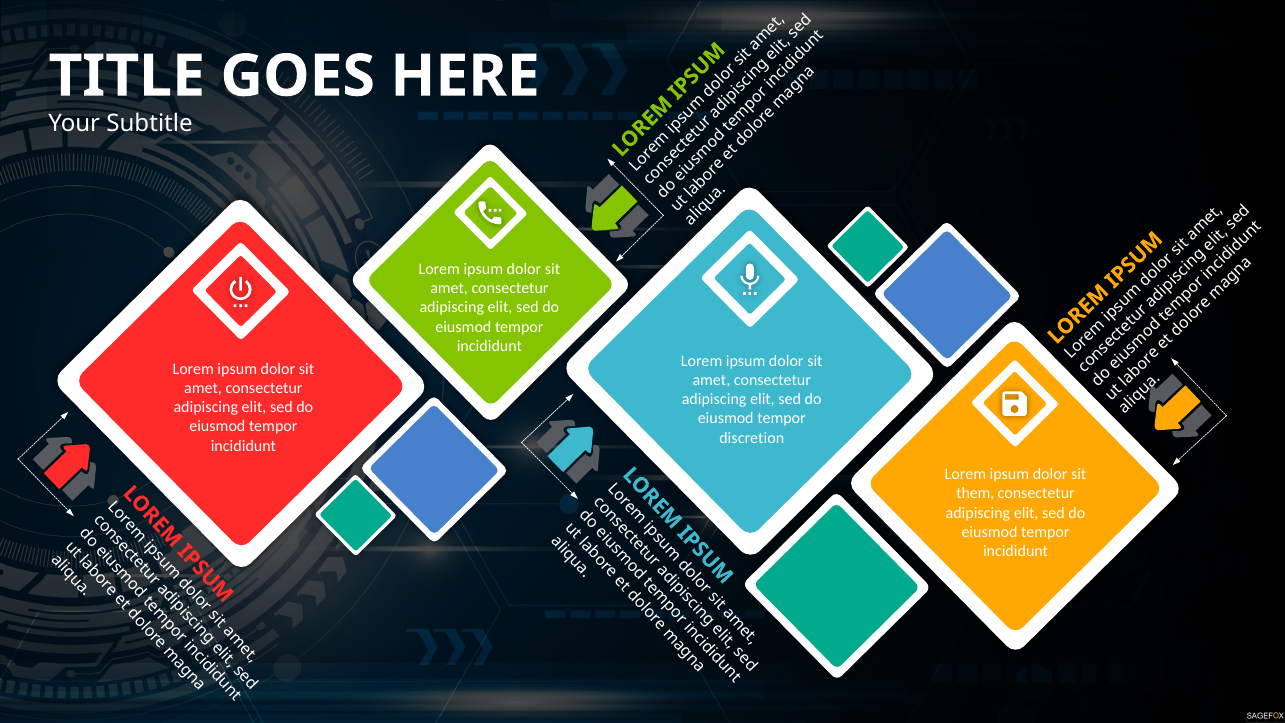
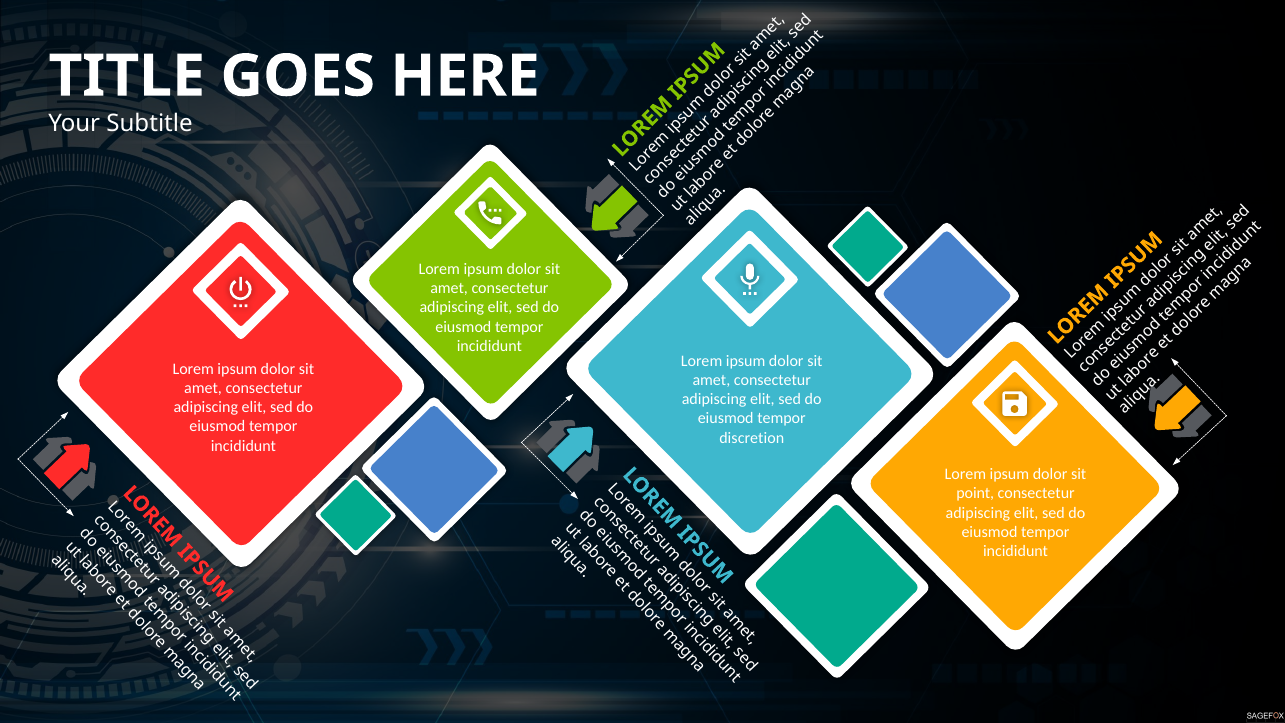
them: them -> point
